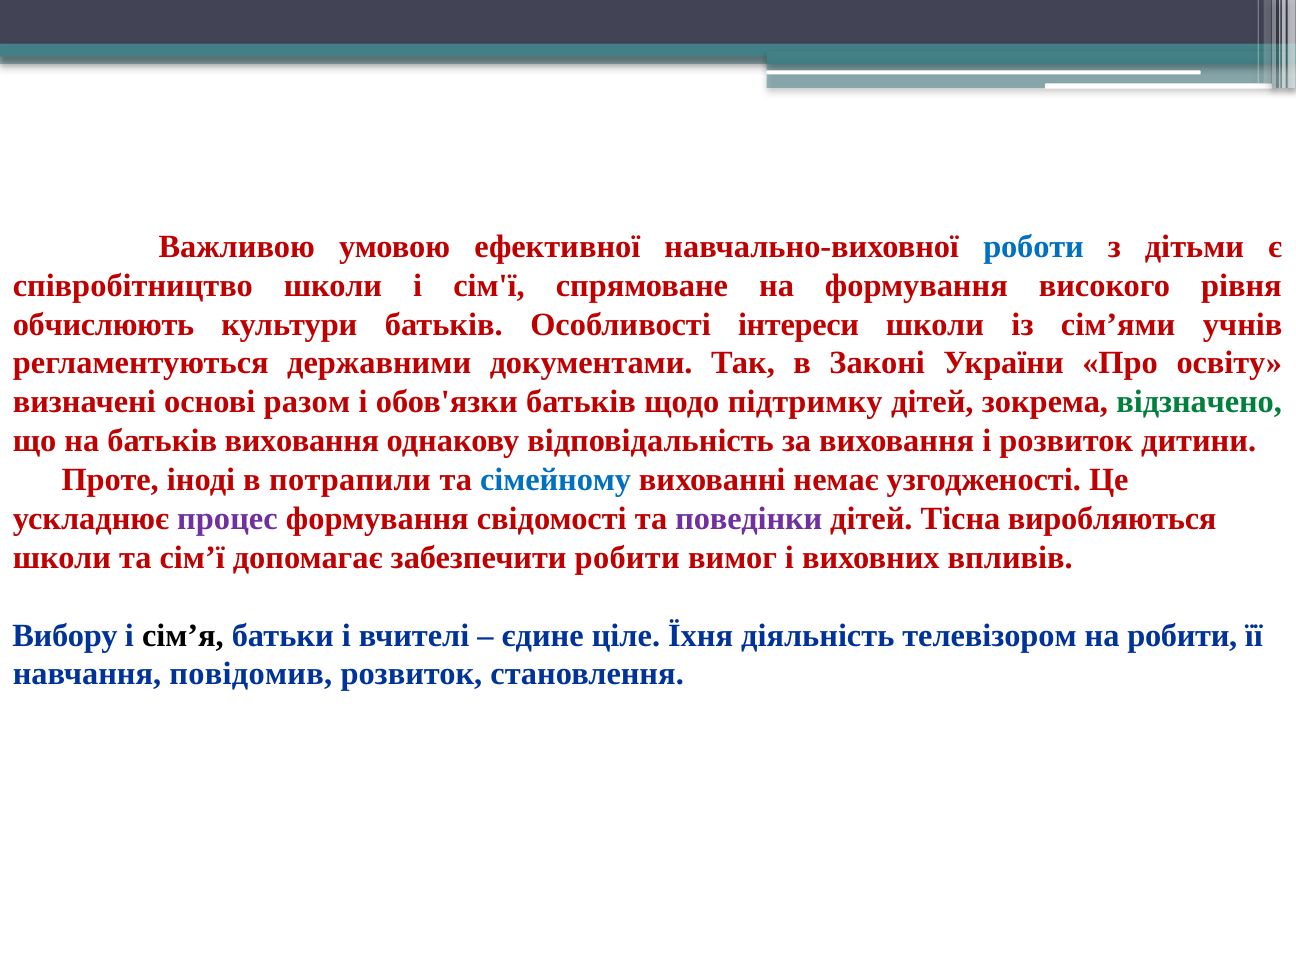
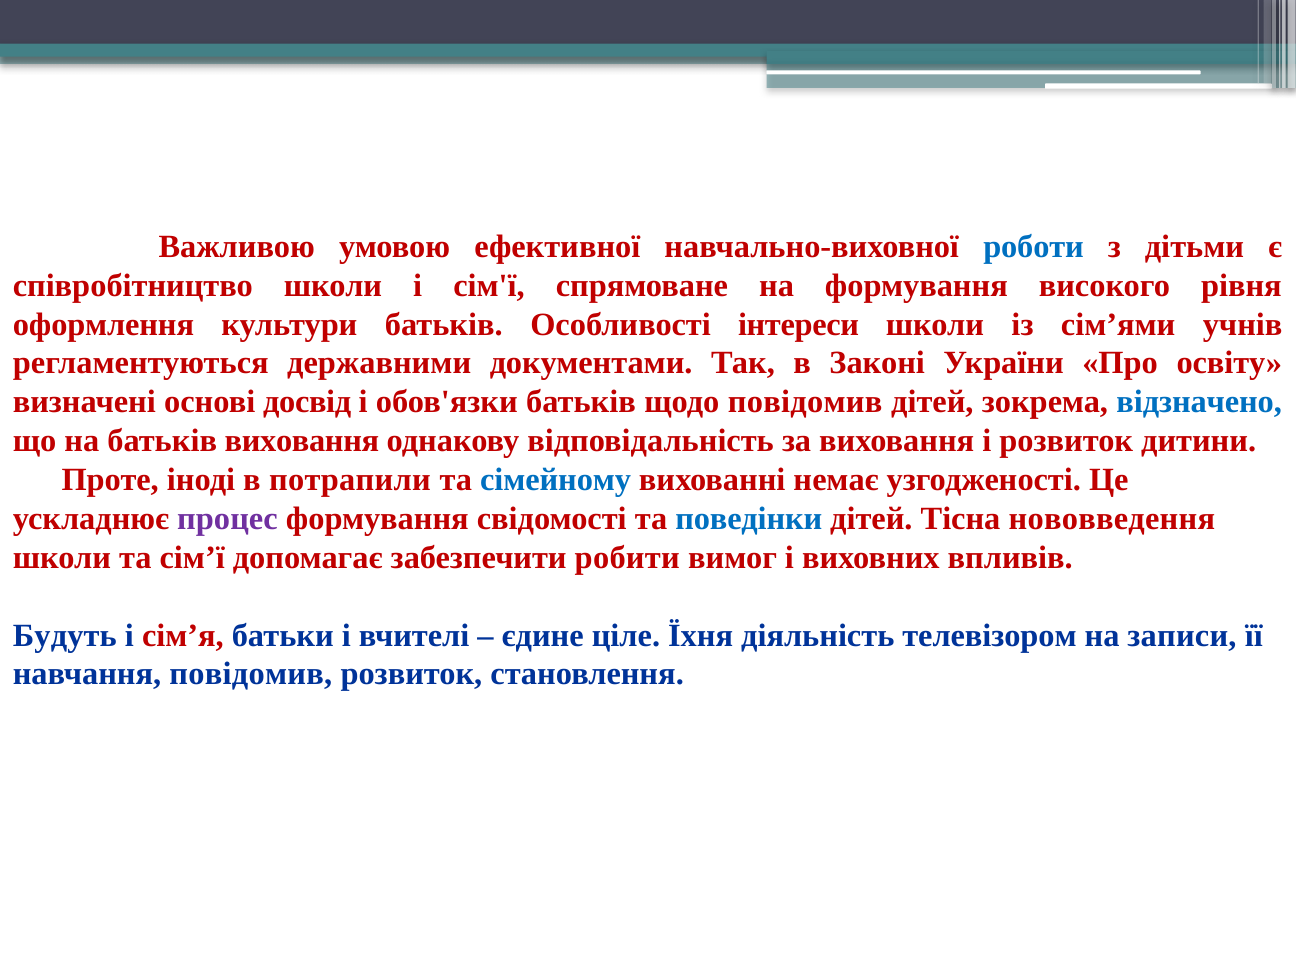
обчислюють: обчислюють -> оформлення
разом: разом -> досвід
щодо підтримку: підтримку -> повідомив
відзначено colour: green -> blue
поведінки colour: purple -> blue
виробляються: виробляються -> нововведення
Вибору: Вибору -> Будуть
сім’я colour: black -> red
на робити: робити -> записи
